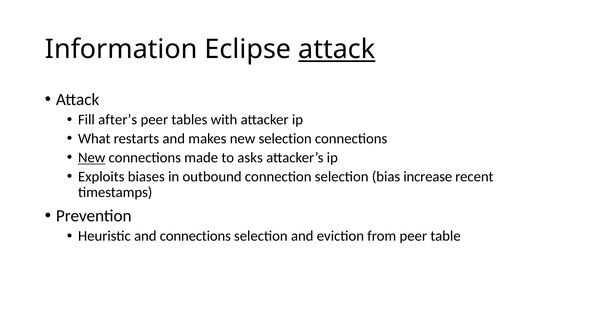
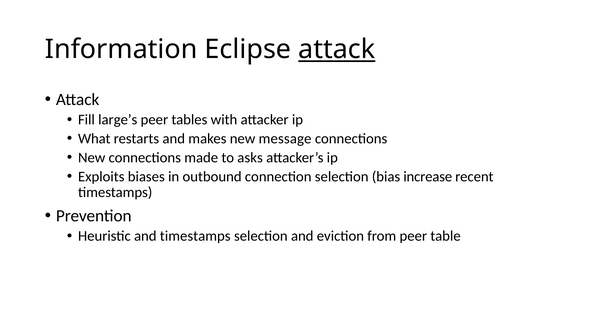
after’s: after’s -> large’s
new selection: selection -> message
New at (92, 158) underline: present -> none
and connections: connections -> timestamps
